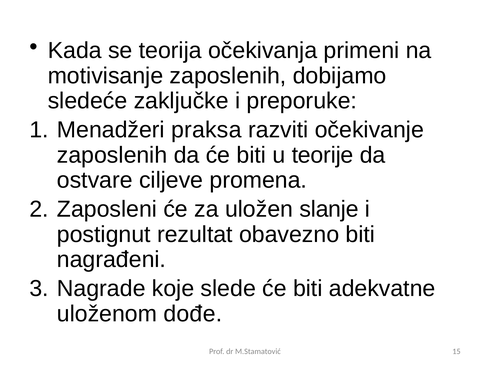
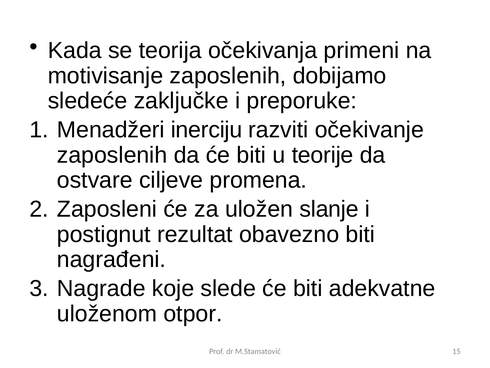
praksa: praksa -> inerciju
dođe: dođe -> otpor
